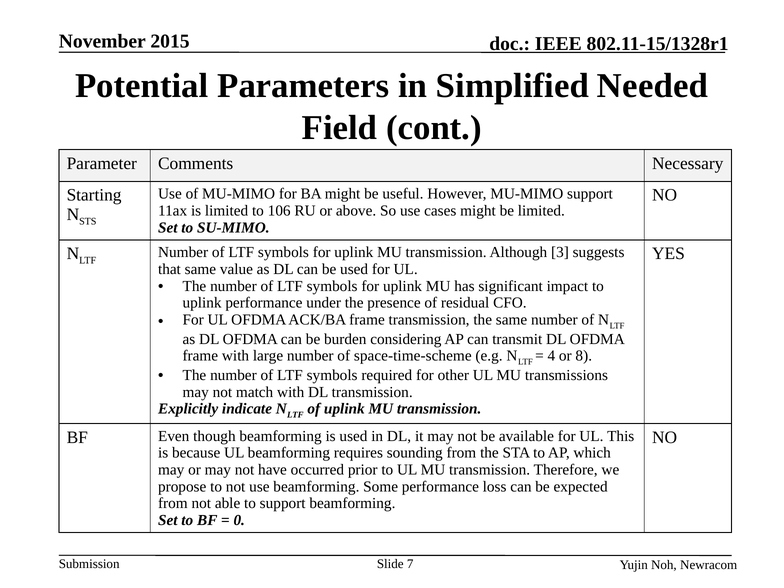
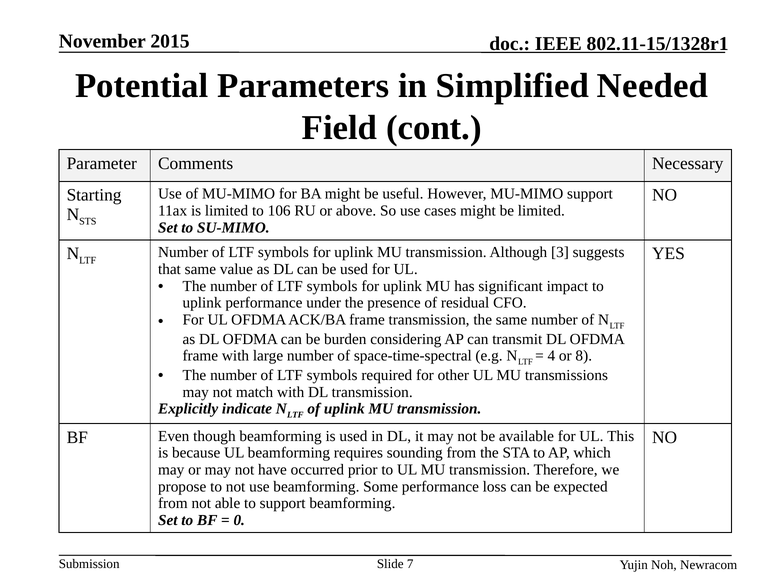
space-time-scheme: space-time-scheme -> space-time-spectral
